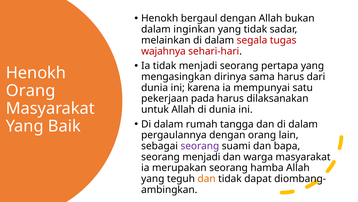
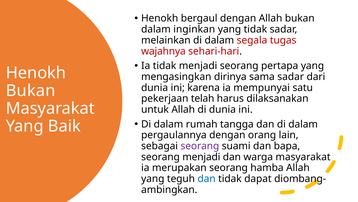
sama harus: harus -> sadar
Orang at (31, 90): Orang -> Bukan
pada: pada -> telah
dan at (207, 178) colour: orange -> blue
